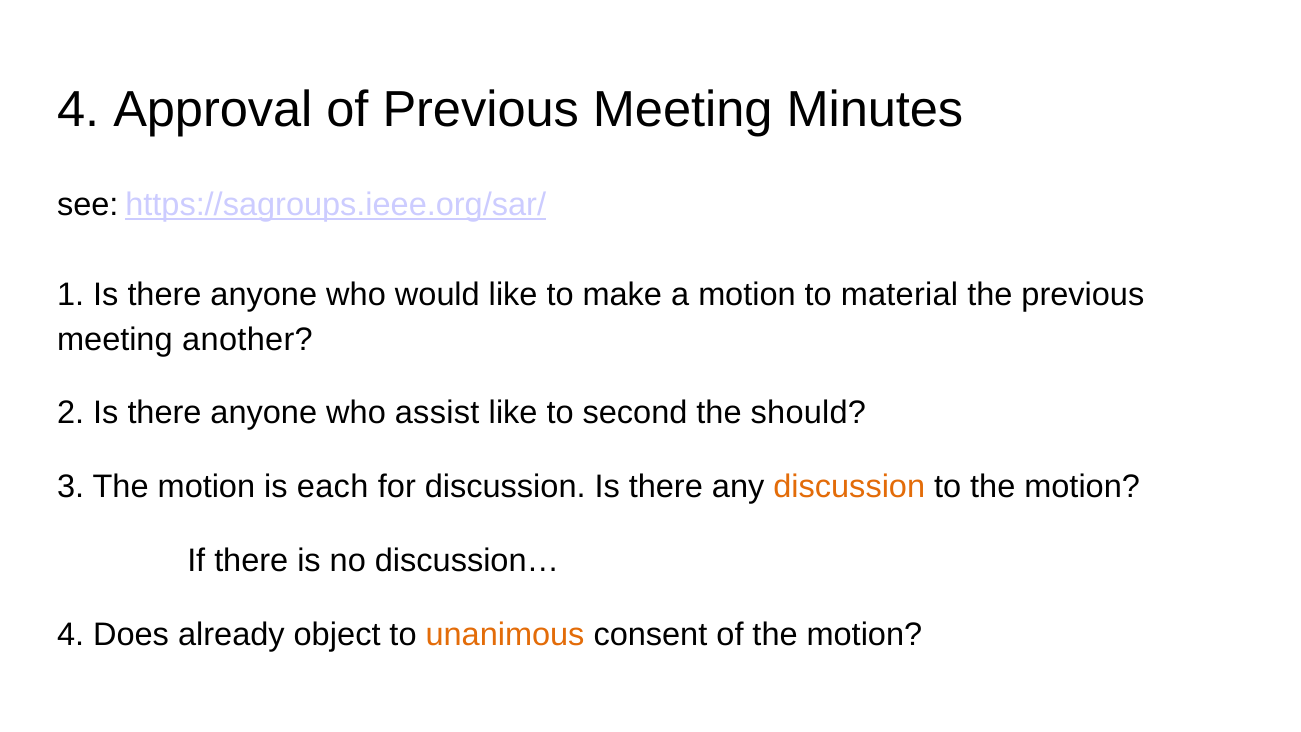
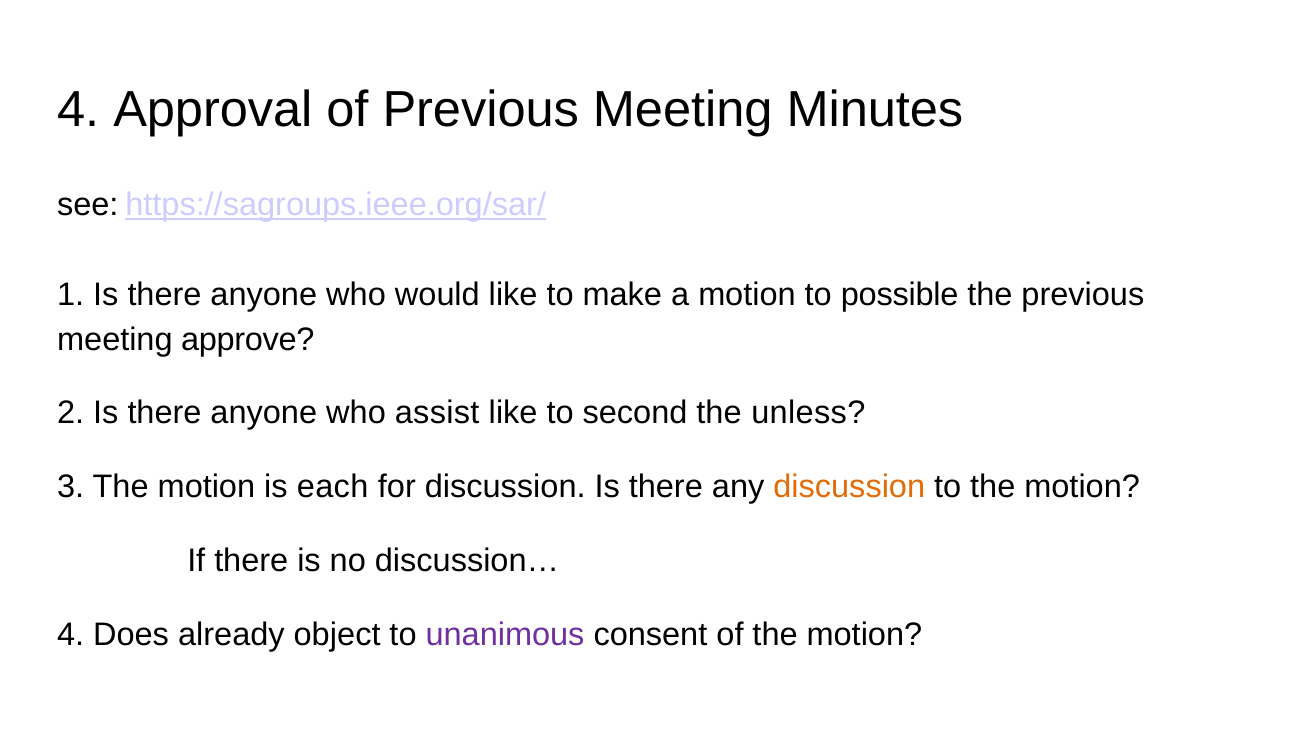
material: material -> possible
another: another -> approve
should: should -> unless
unanimous colour: orange -> purple
